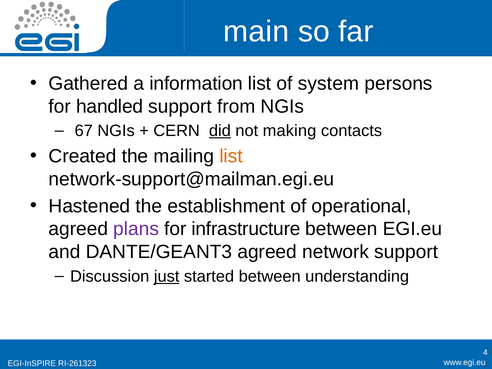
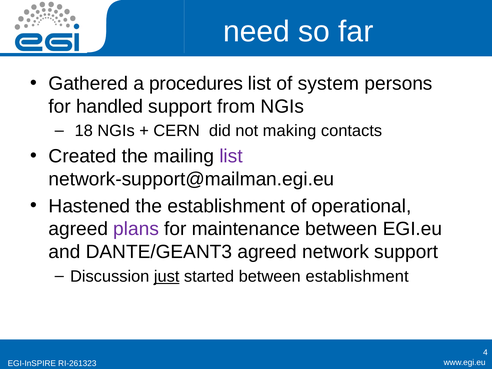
main: main -> need
information: information -> procedures
67: 67 -> 18
did underline: present -> none
list at (231, 156) colour: orange -> purple
infrastructure: infrastructure -> maintenance
between understanding: understanding -> establishment
